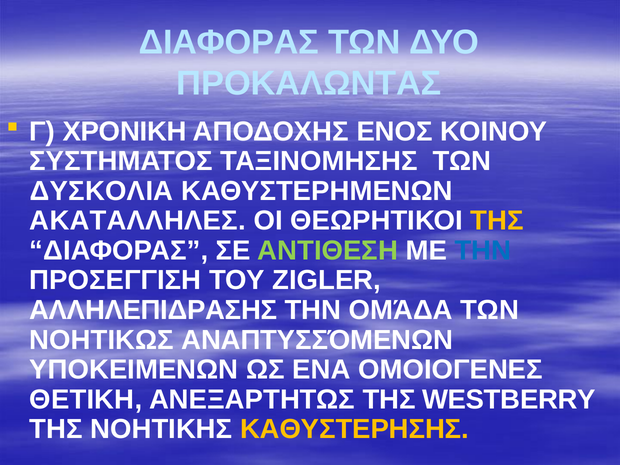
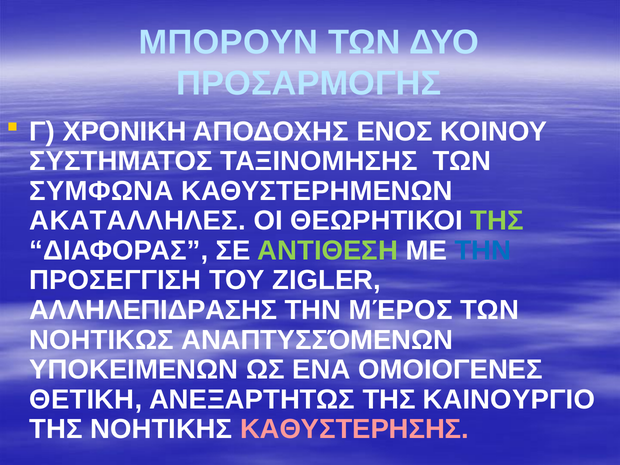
ΔΙΑΦΟΡΑΣ at (229, 42): ΔΙΑΦΟΡΑΣ -> ΜΠΟΡΟΥΝ
ΠΡΟΚΑΛΩΝΤΑΣ: ΠΡΟΚΑΛΩΝΤΑΣ -> ΠΡΟΣΑΡΜΟΓΗΣ
ΔΥΣΚΟΛΙΑ: ΔΥΣΚΟΛΙΑ -> ΣΥΜΦΩΝΑ
ΤΗΣ at (497, 221) colour: yellow -> light green
ΟΜΆΔΑ: ΟΜΆΔΑ -> ΜΈΡΟΣ
WESTBERRY: WESTBERRY -> ΚΑΙΝΟΥΡΓΙΟ
ΚΑΘΥΣΤΕΡΗΣΗΣ colour: yellow -> pink
